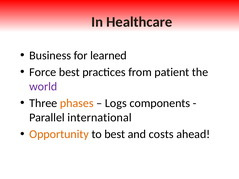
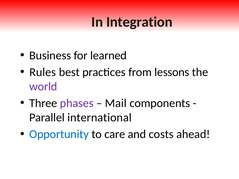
Healthcare: Healthcare -> Integration
Force: Force -> Rules
patient: patient -> lessons
phases colour: orange -> purple
Logs: Logs -> Mail
Opportunity colour: orange -> blue
to best: best -> care
